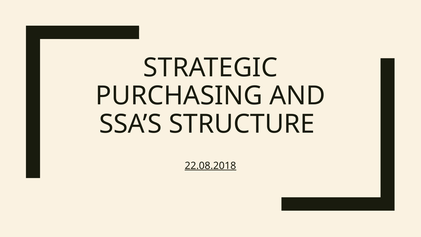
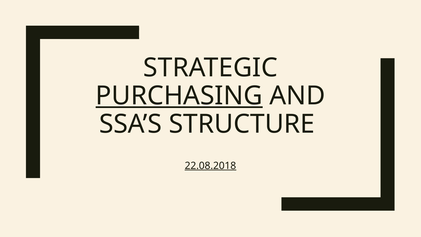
PURCHASING underline: none -> present
